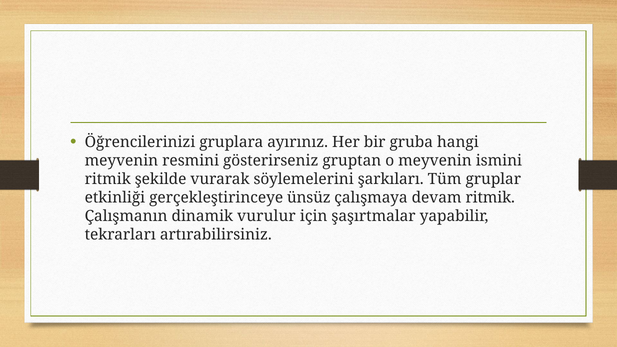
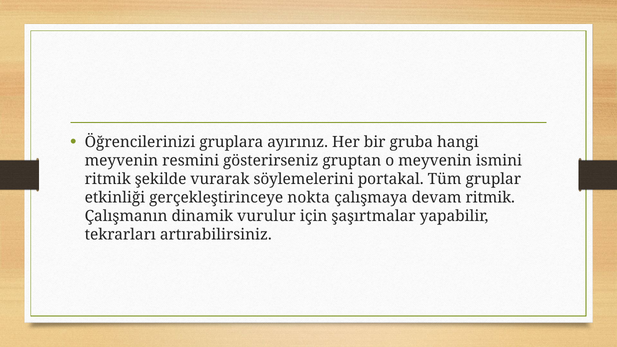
şarkıları: şarkıları -> portakal
ünsüz: ünsüz -> nokta
